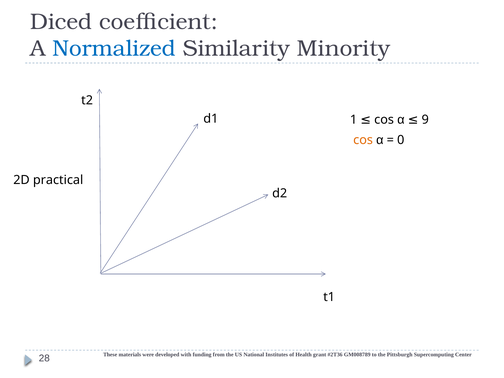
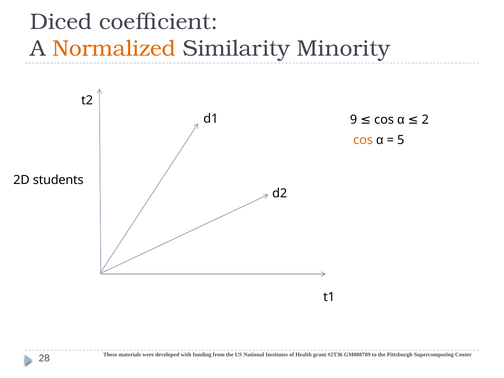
Normalized colour: blue -> orange
9: 9 -> 2
1: 1 -> 9
0: 0 -> 5
practical: practical -> students
